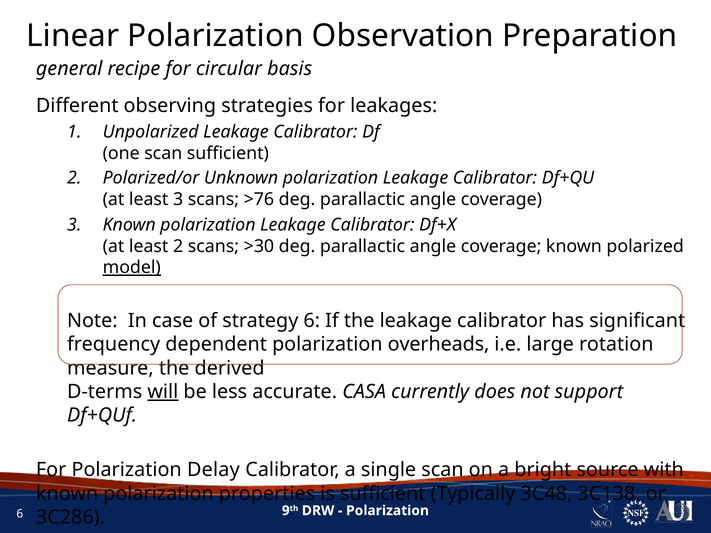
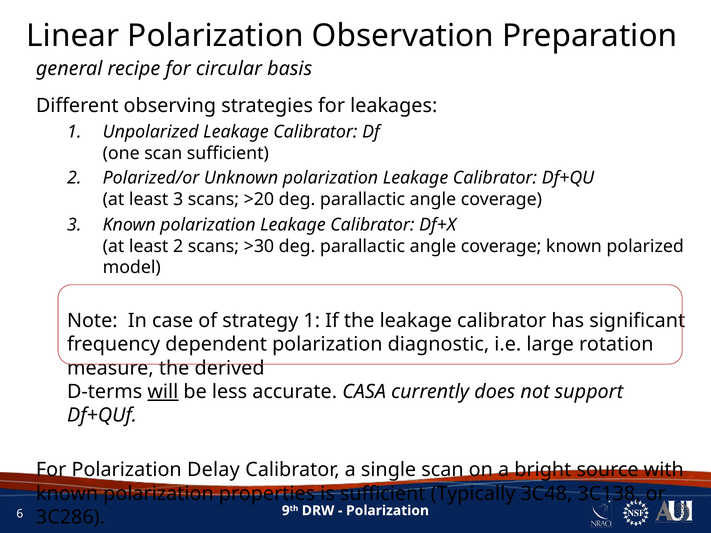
>76: >76 -> >20
model underline: present -> none
strategy 6: 6 -> 1
overheads: overheads -> diagnostic
